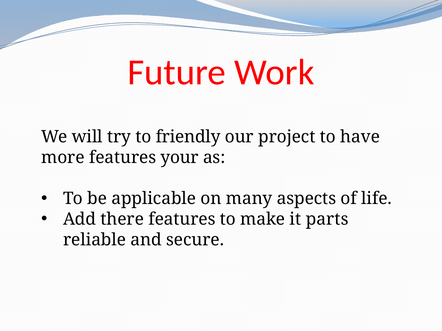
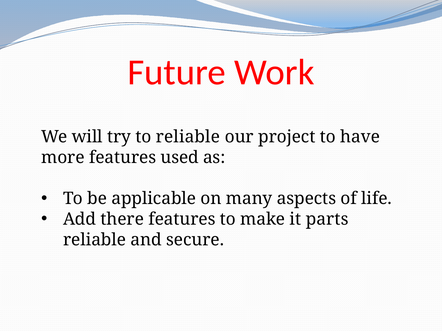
to friendly: friendly -> reliable
your: your -> used
